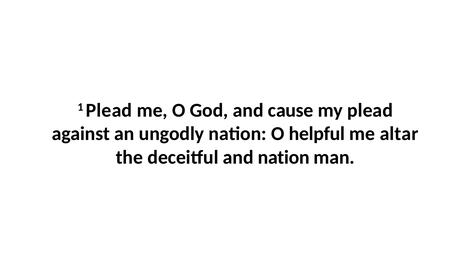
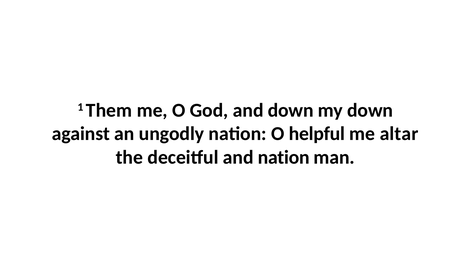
1 Plead: Plead -> Them
and cause: cause -> down
my plead: plead -> down
